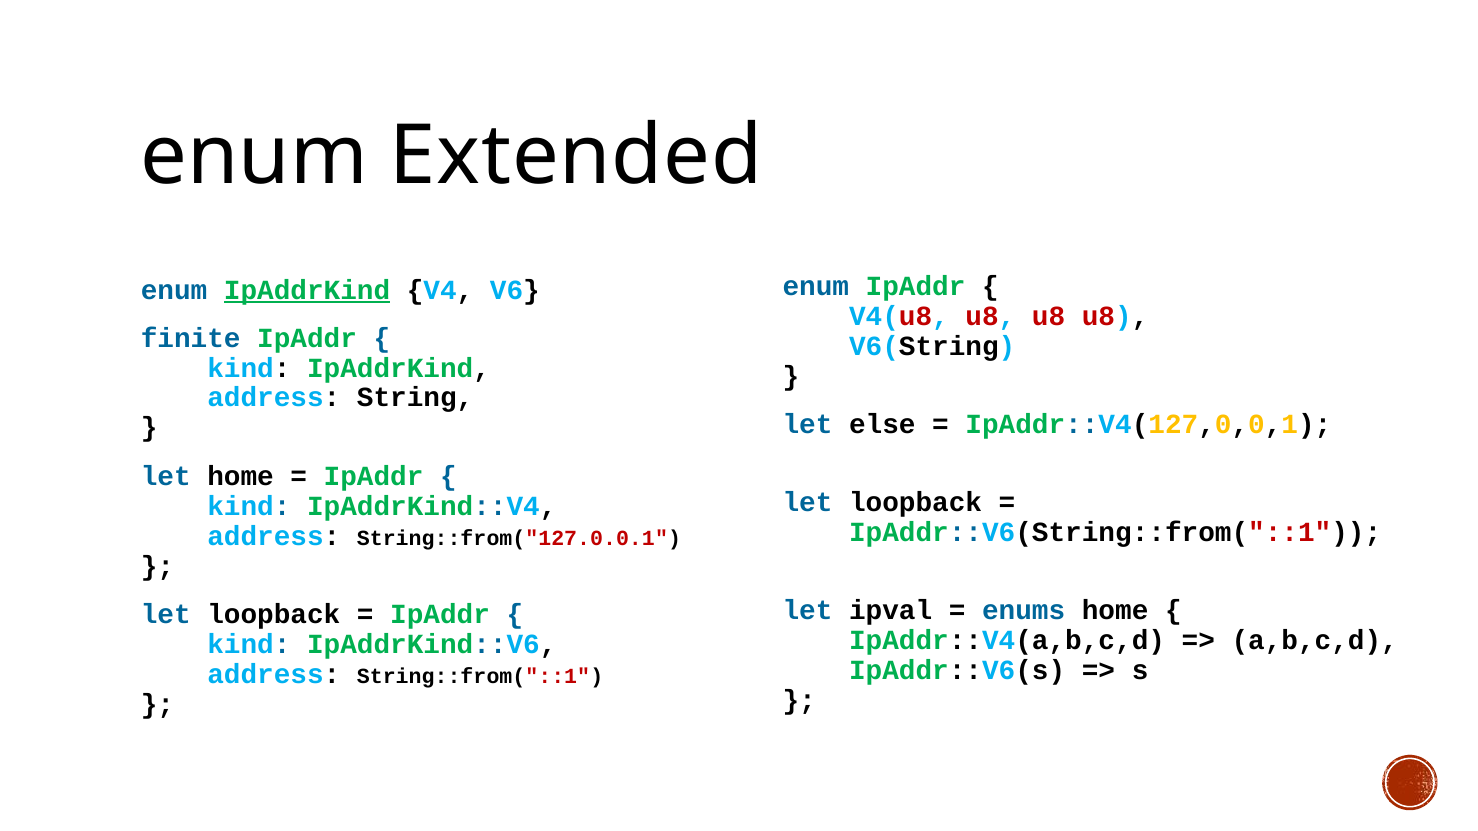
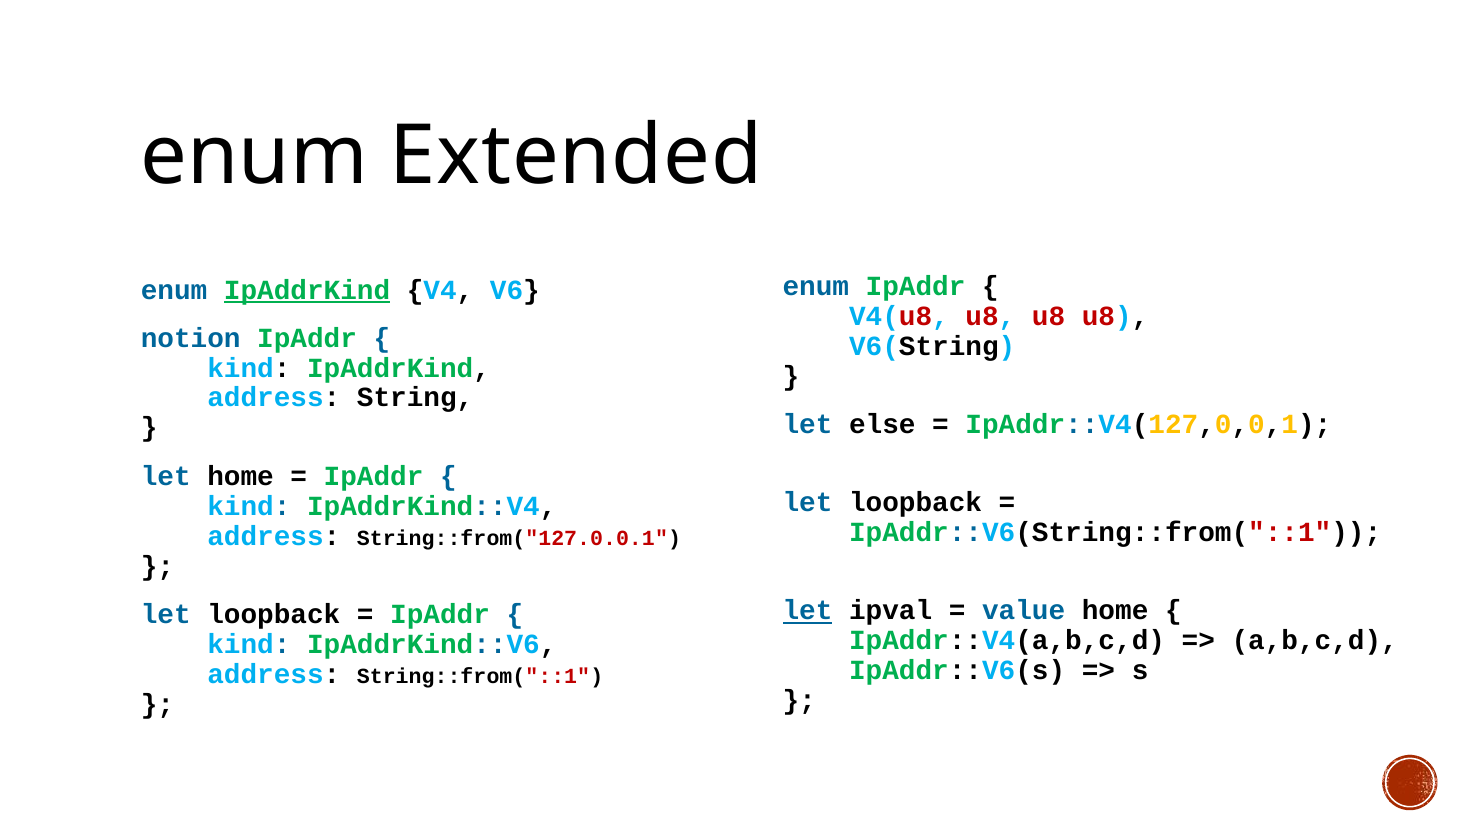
finite: finite -> notion
let at (808, 611) underline: none -> present
enums: enums -> value
